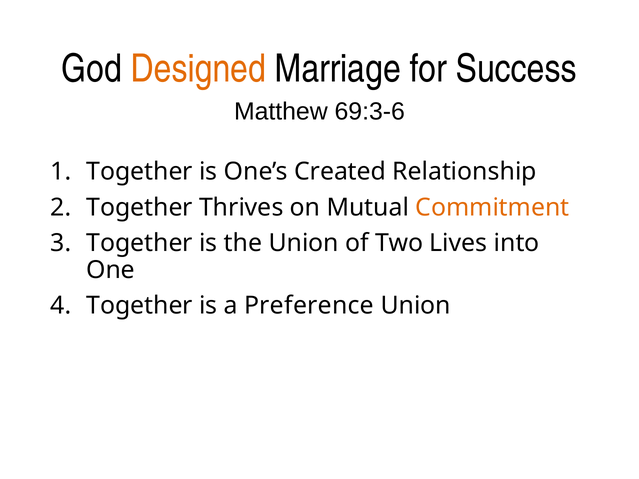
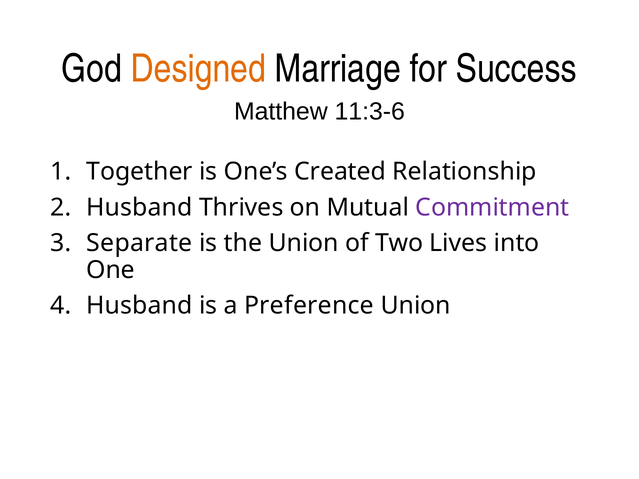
69:3-6: 69:3-6 -> 11:3-6
Together at (140, 207): Together -> Husband
Commitment colour: orange -> purple
Together at (140, 243): Together -> Separate
Together at (140, 306): Together -> Husband
